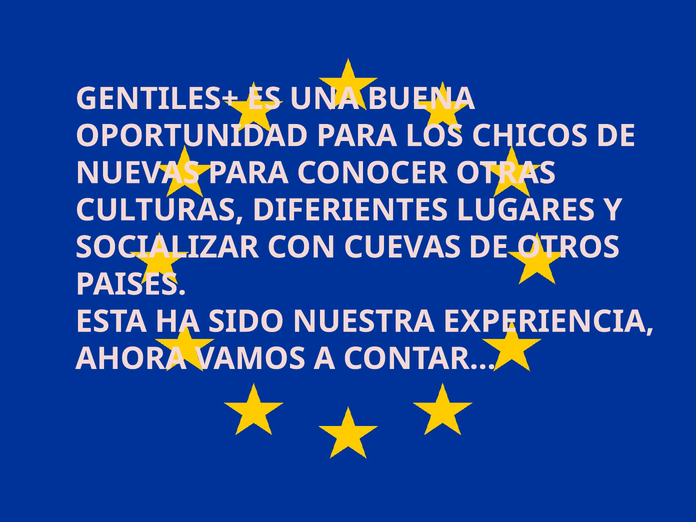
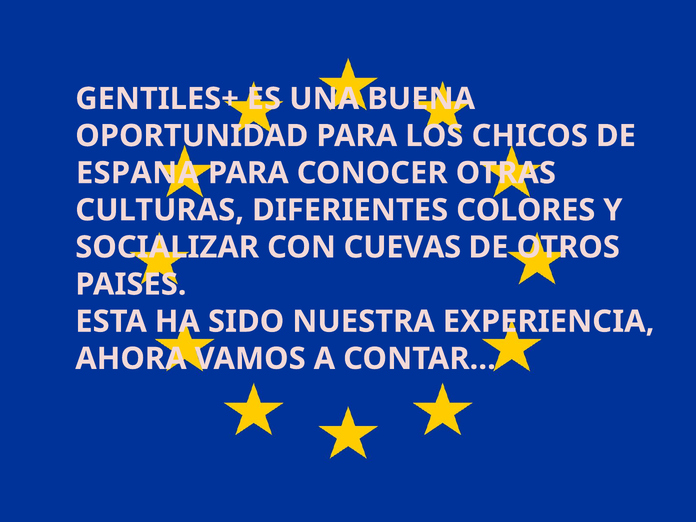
NUEVAS: NUEVAS -> ESPANA
LUGARES: LUGARES -> COLORES
